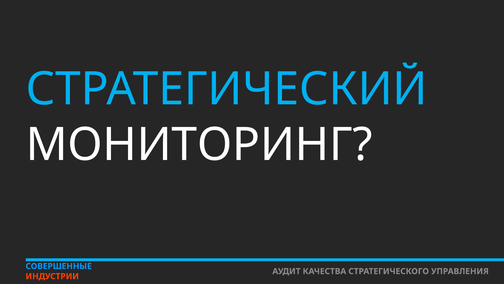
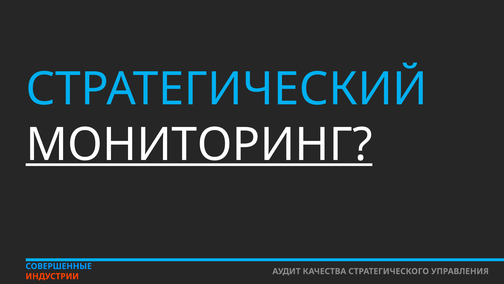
МОНИТОРИНГ underline: none -> present
